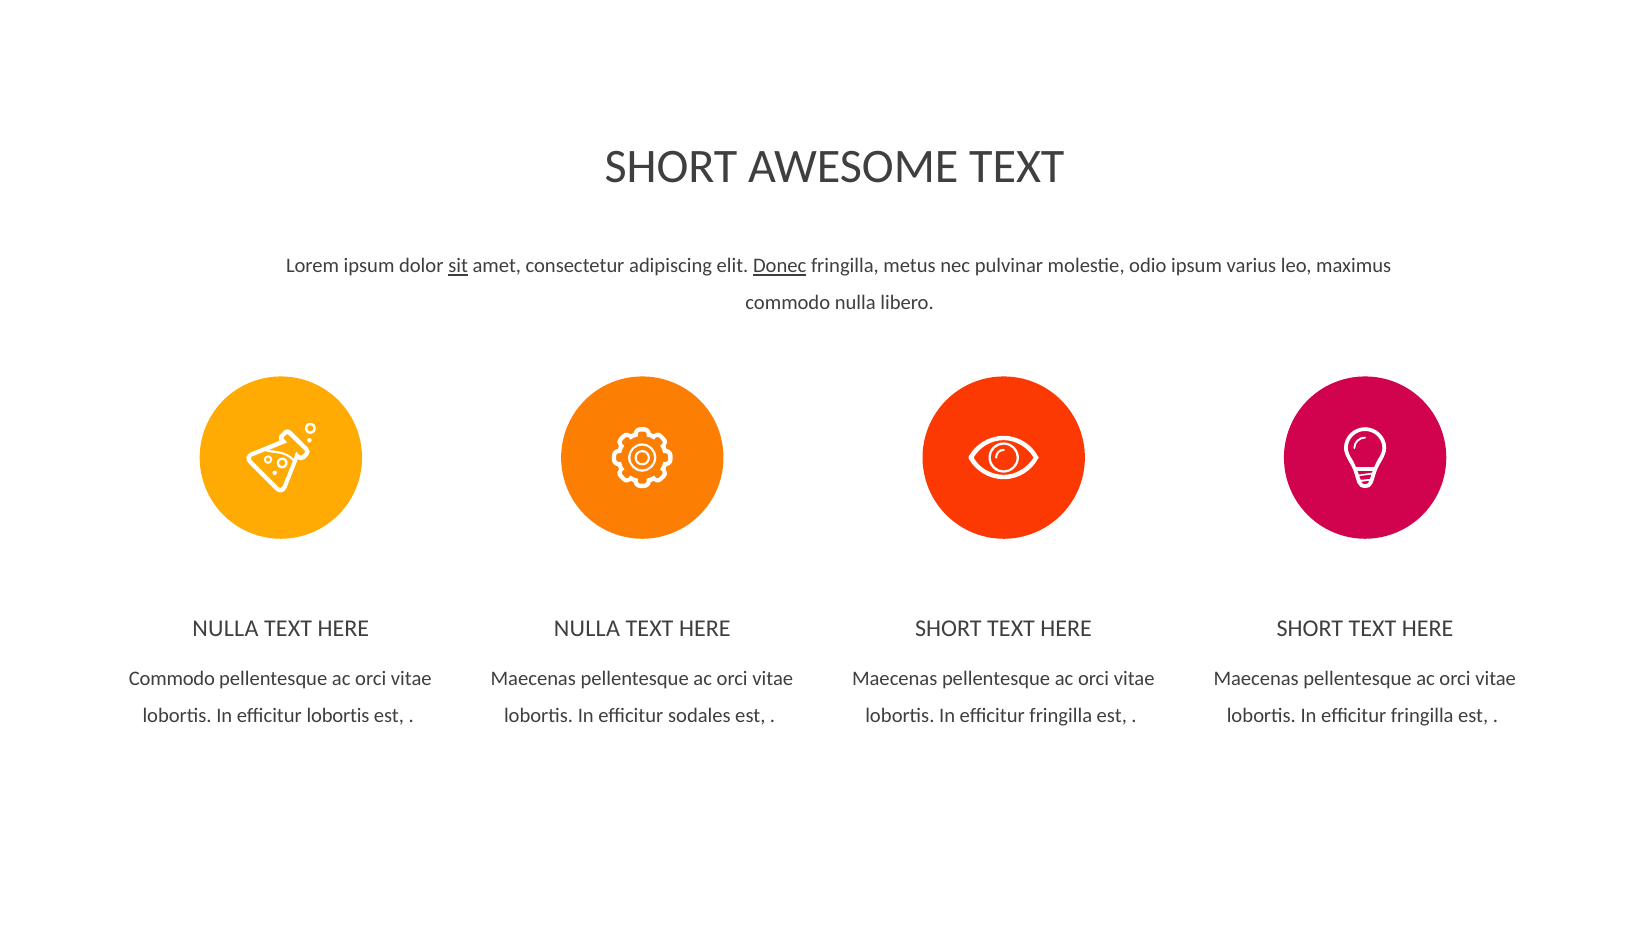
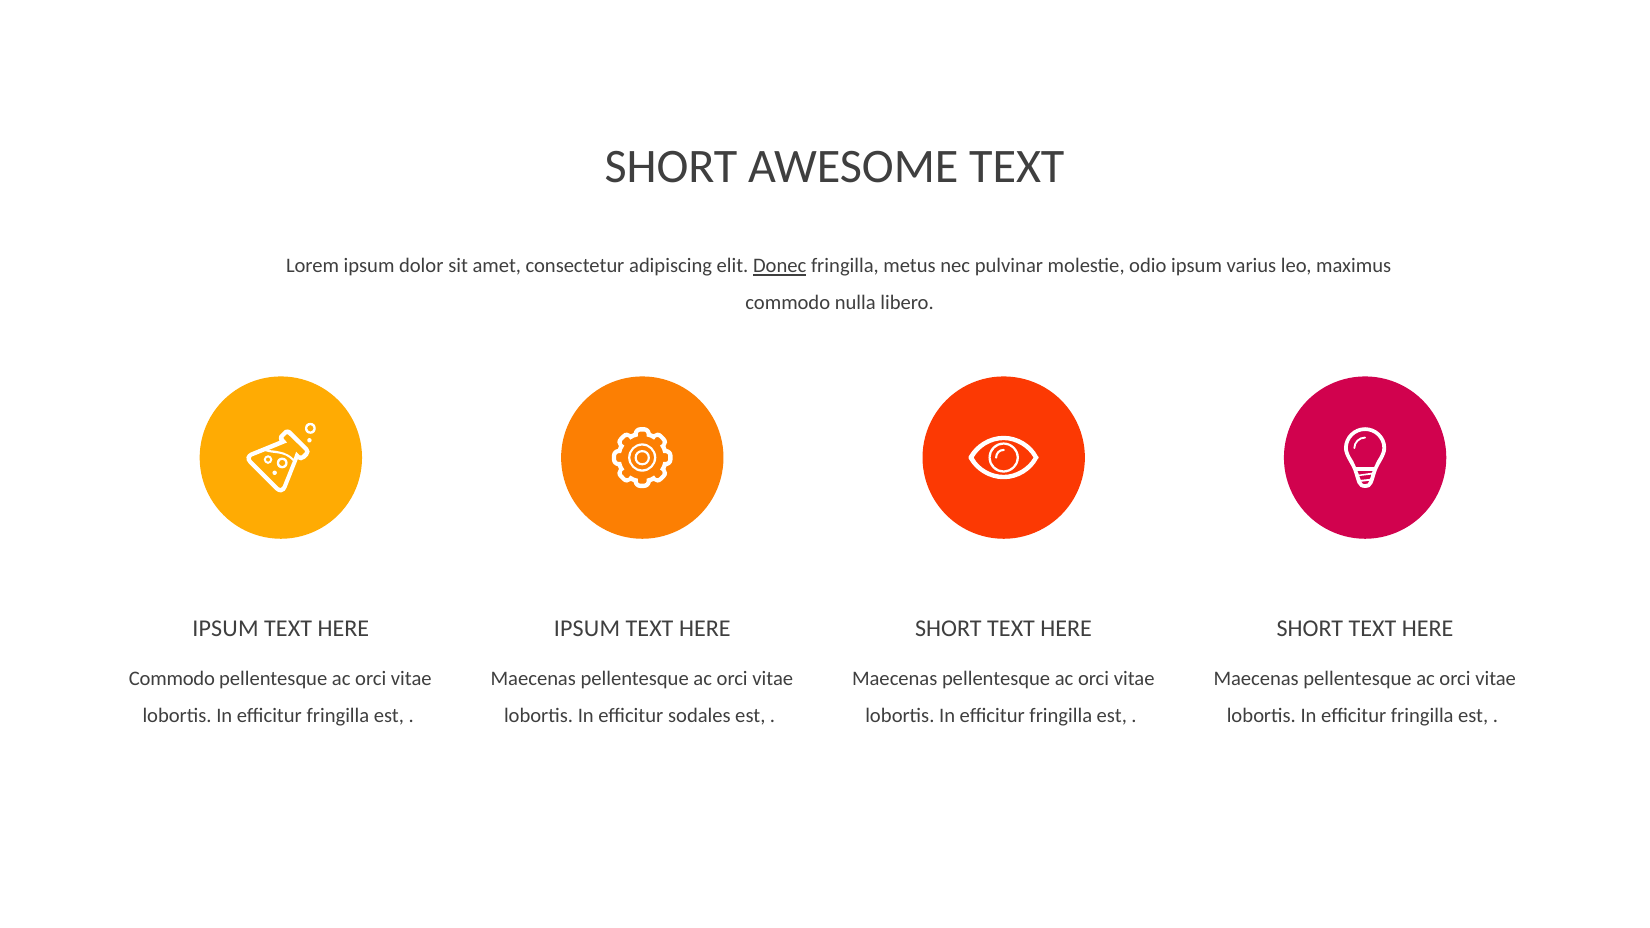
sit underline: present -> none
NULLA at (225, 628): NULLA -> IPSUM
NULLA at (587, 628): NULLA -> IPSUM
lobortis at (338, 716): lobortis -> fringilla
